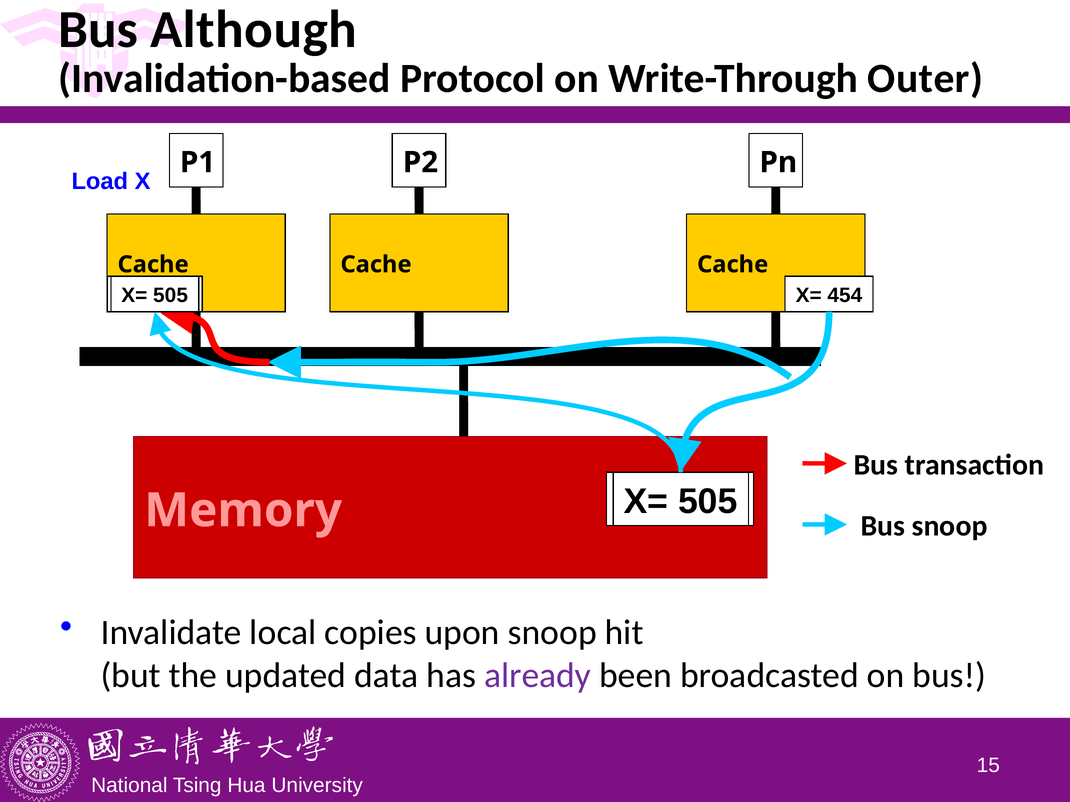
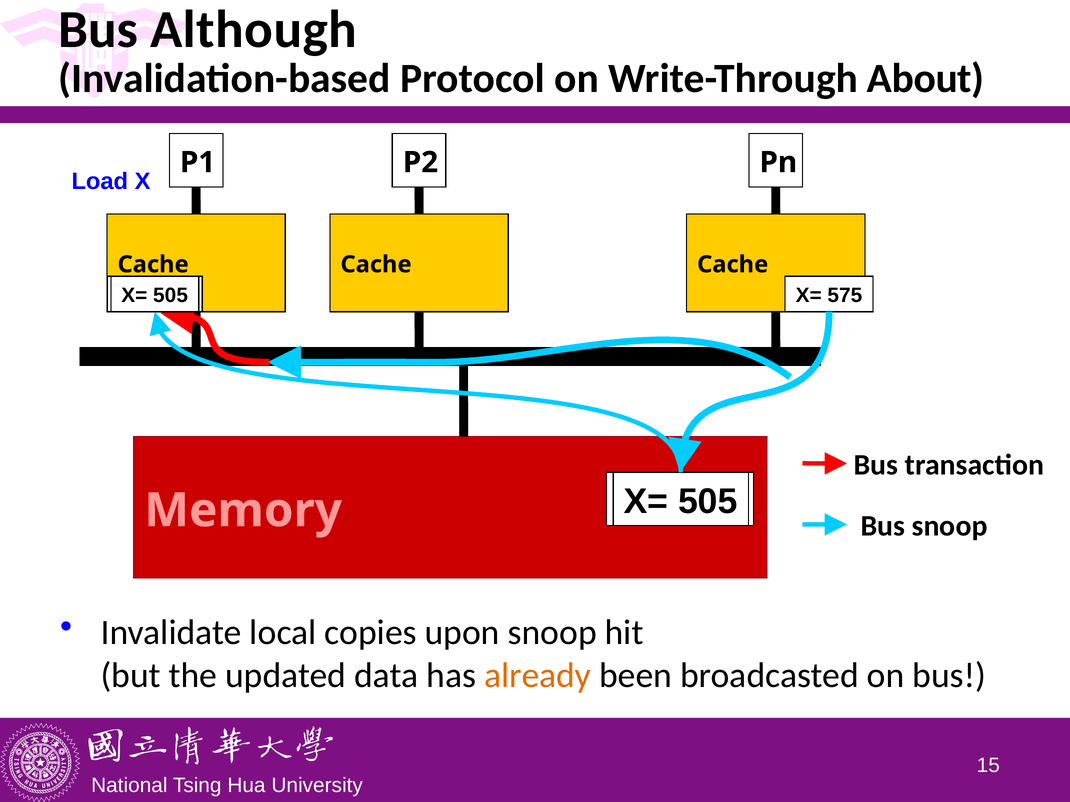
Outer: Outer -> About
454: 454 -> 575
already colour: purple -> orange
